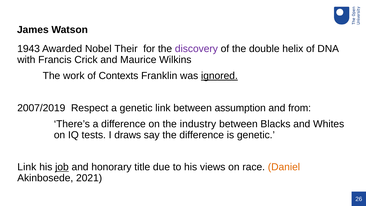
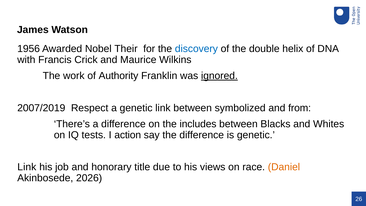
1943: 1943 -> 1956
discovery colour: purple -> blue
Contexts: Contexts -> Authority
assumption: assumption -> symbolized
industry: industry -> includes
draws: draws -> action
job underline: present -> none
2021: 2021 -> 2026
